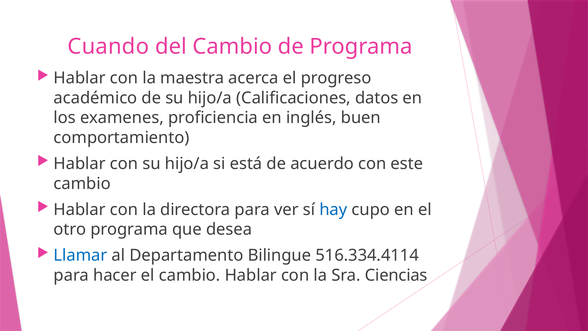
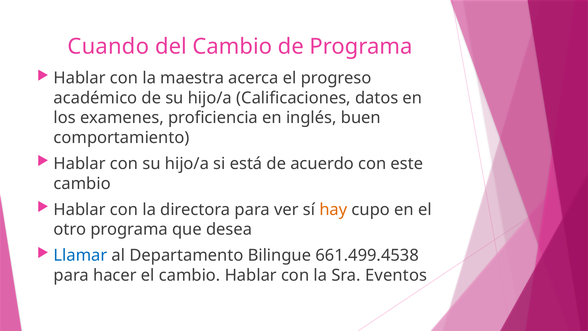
hay colour: blue -> orange
516.334.4114: 516.334.4114 -> 661.499.4538
Ciencias: Ciencias -> Eventos
